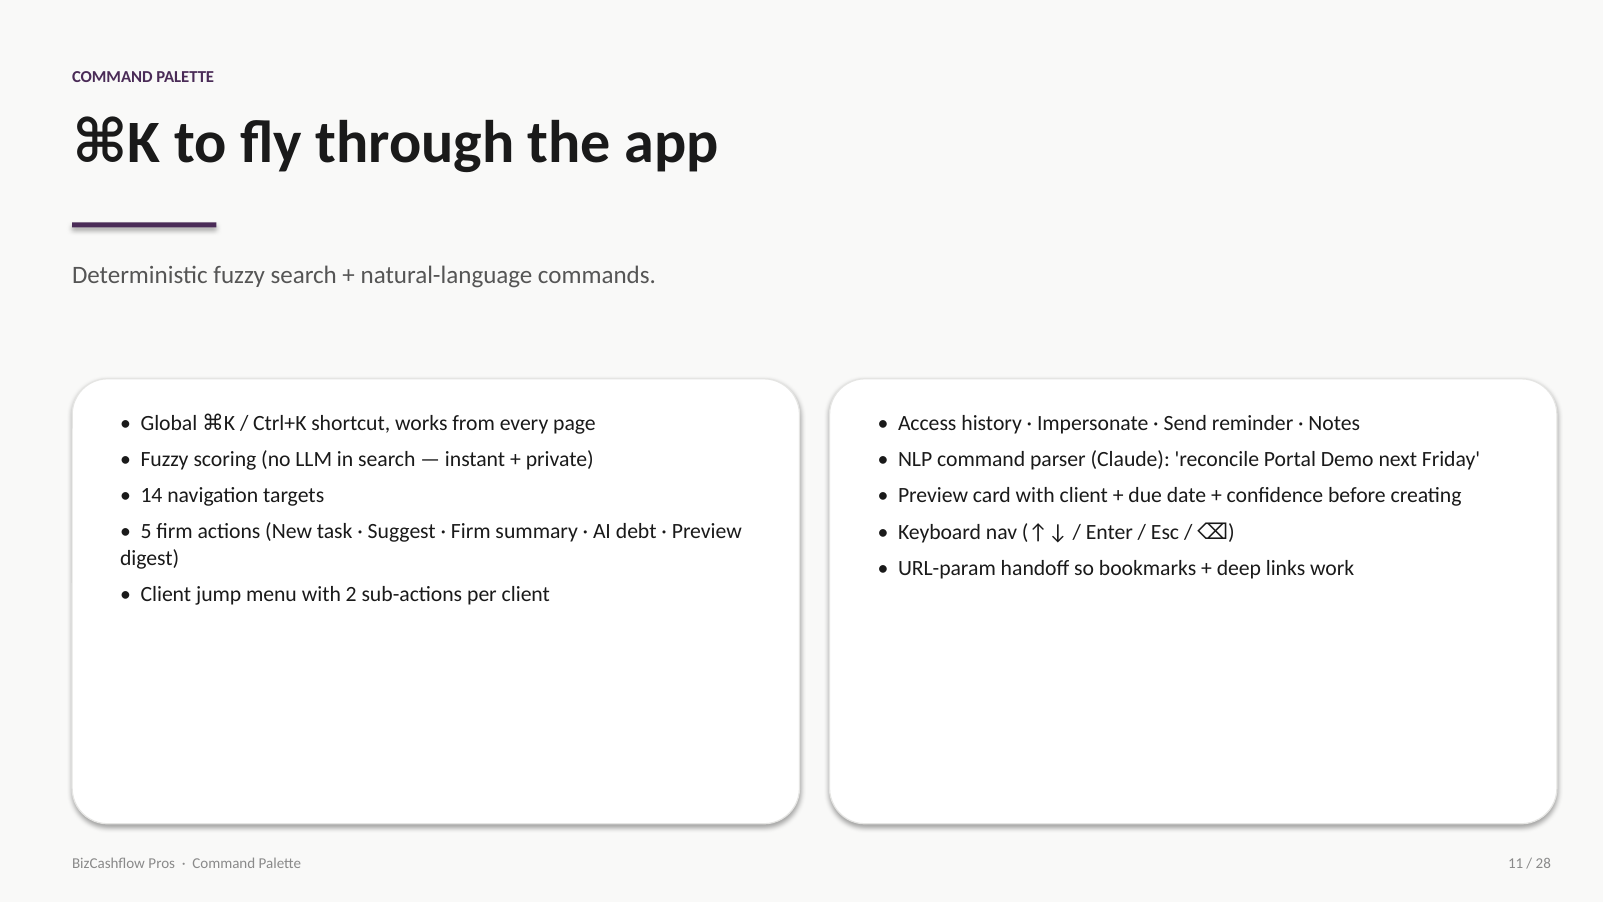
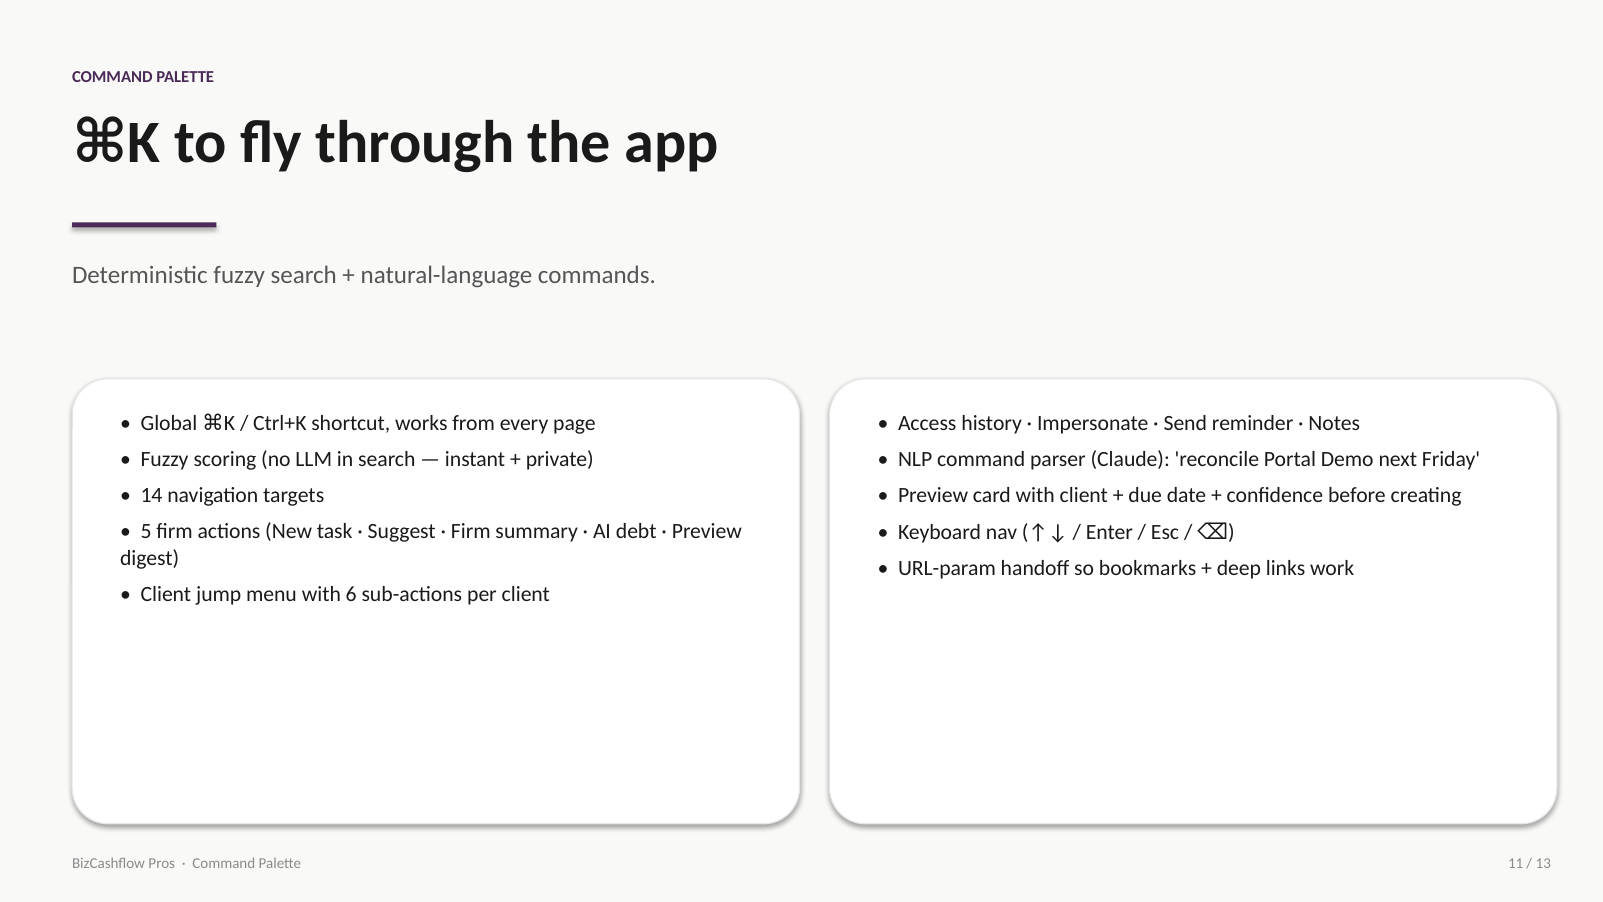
2: 2 -> 6
28: 28 -> 13
